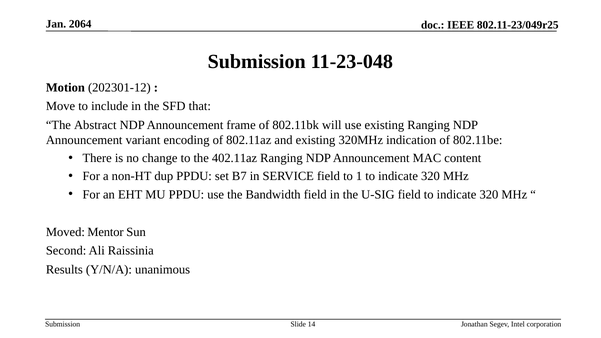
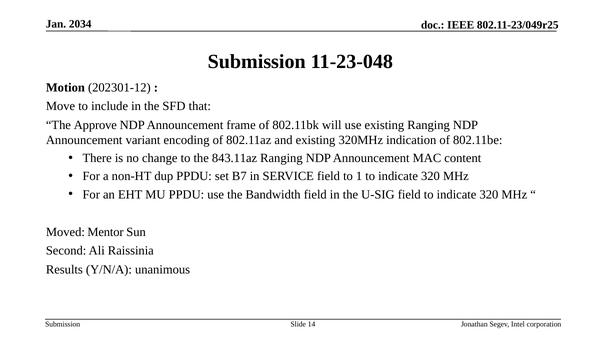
2064: 2064 -> 2034
Abstract: Abstract -> Approve
402.11az: 402.11az -> 843.11az
